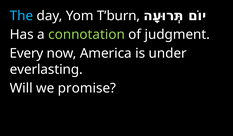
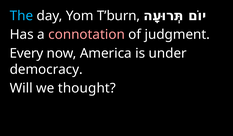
connotation colour: light green -> pink
everlasting: everlasting -> democracy
promise: promise -> thought
